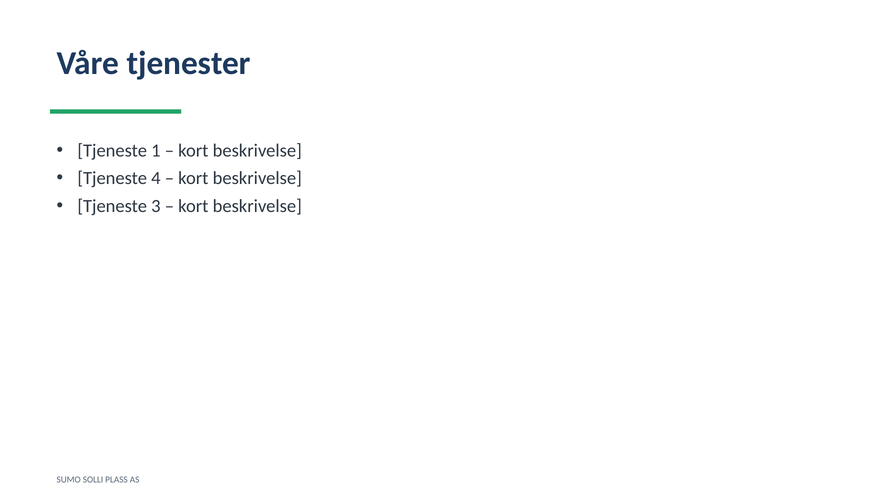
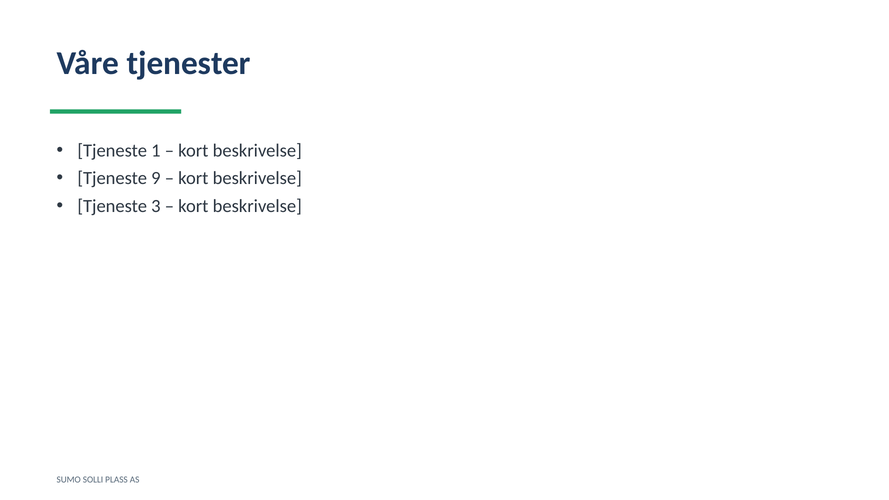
4: 4 -> 9
